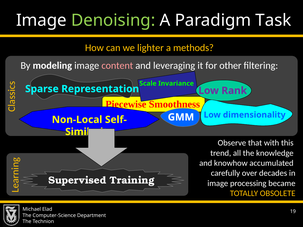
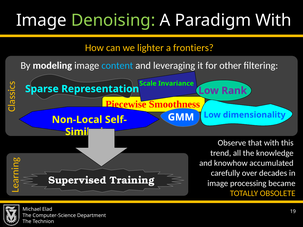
Paradigm Task: Task -> With
methods: methods -> frontiers
content colour: pink -> light blue
